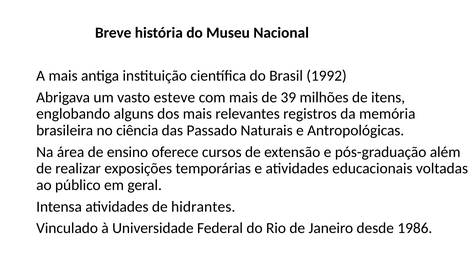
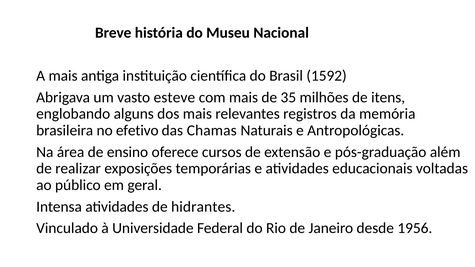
1992: 1992 -> 1592
39: 39 -> 35
ciência: ciência -> efetivo
Passado: Passado -> Chamas
1986: 1986 -> 1956
